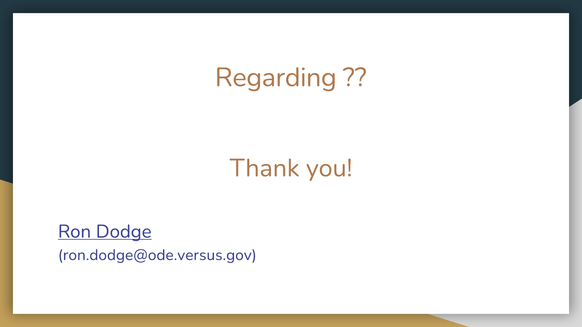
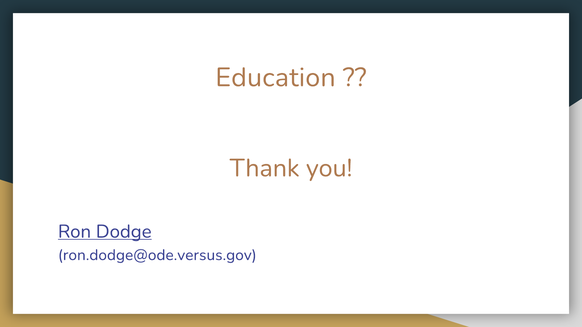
Regarding: Regarding -> Education
